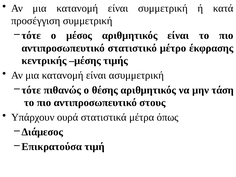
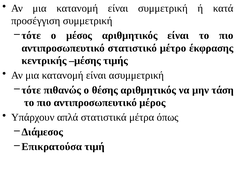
στους: στους -> μέρος
ουρά: ουρά -> απλά
